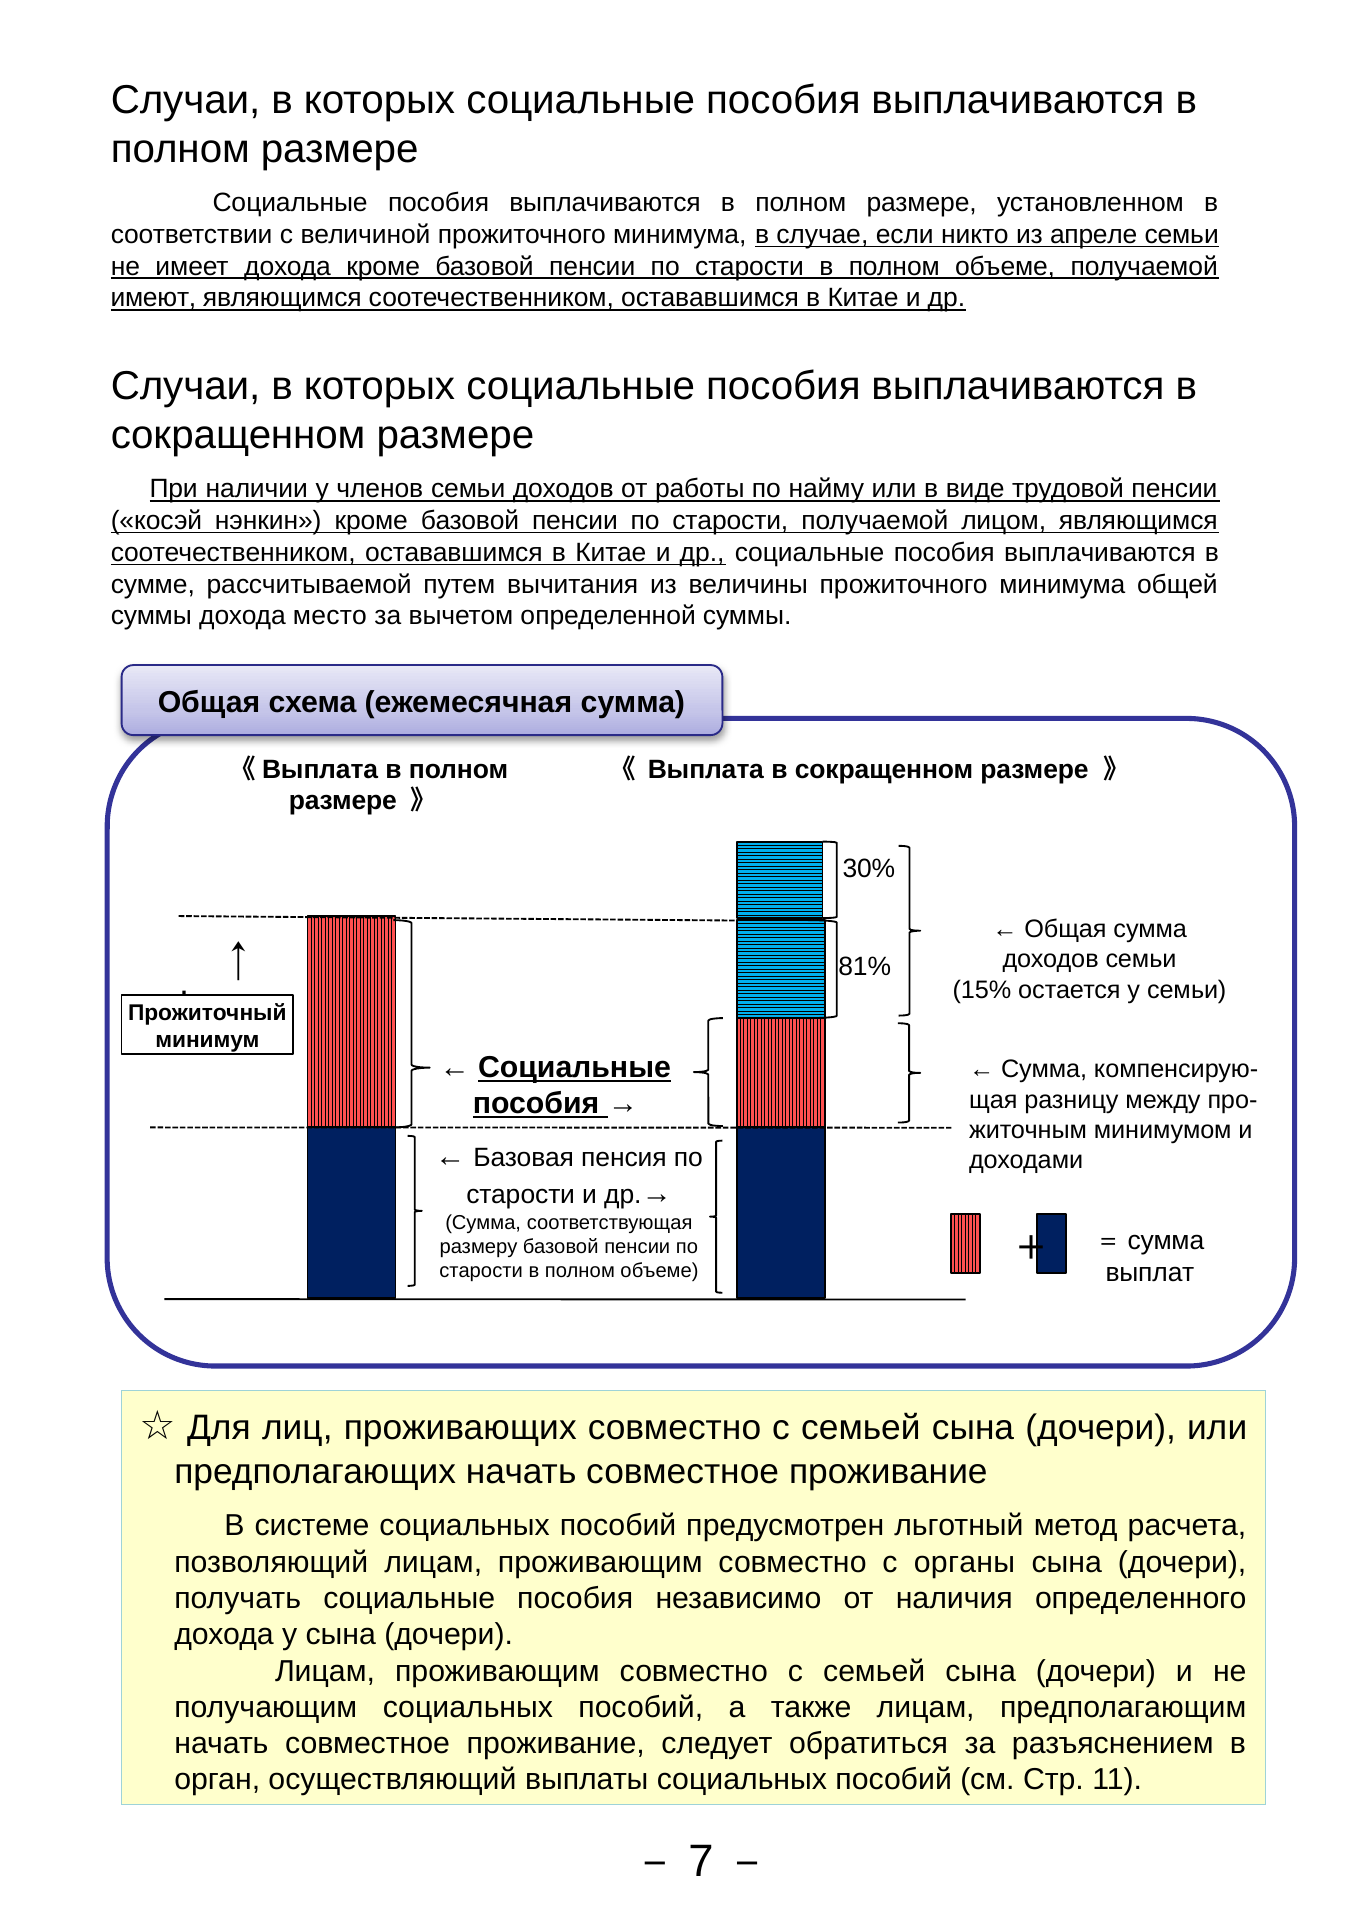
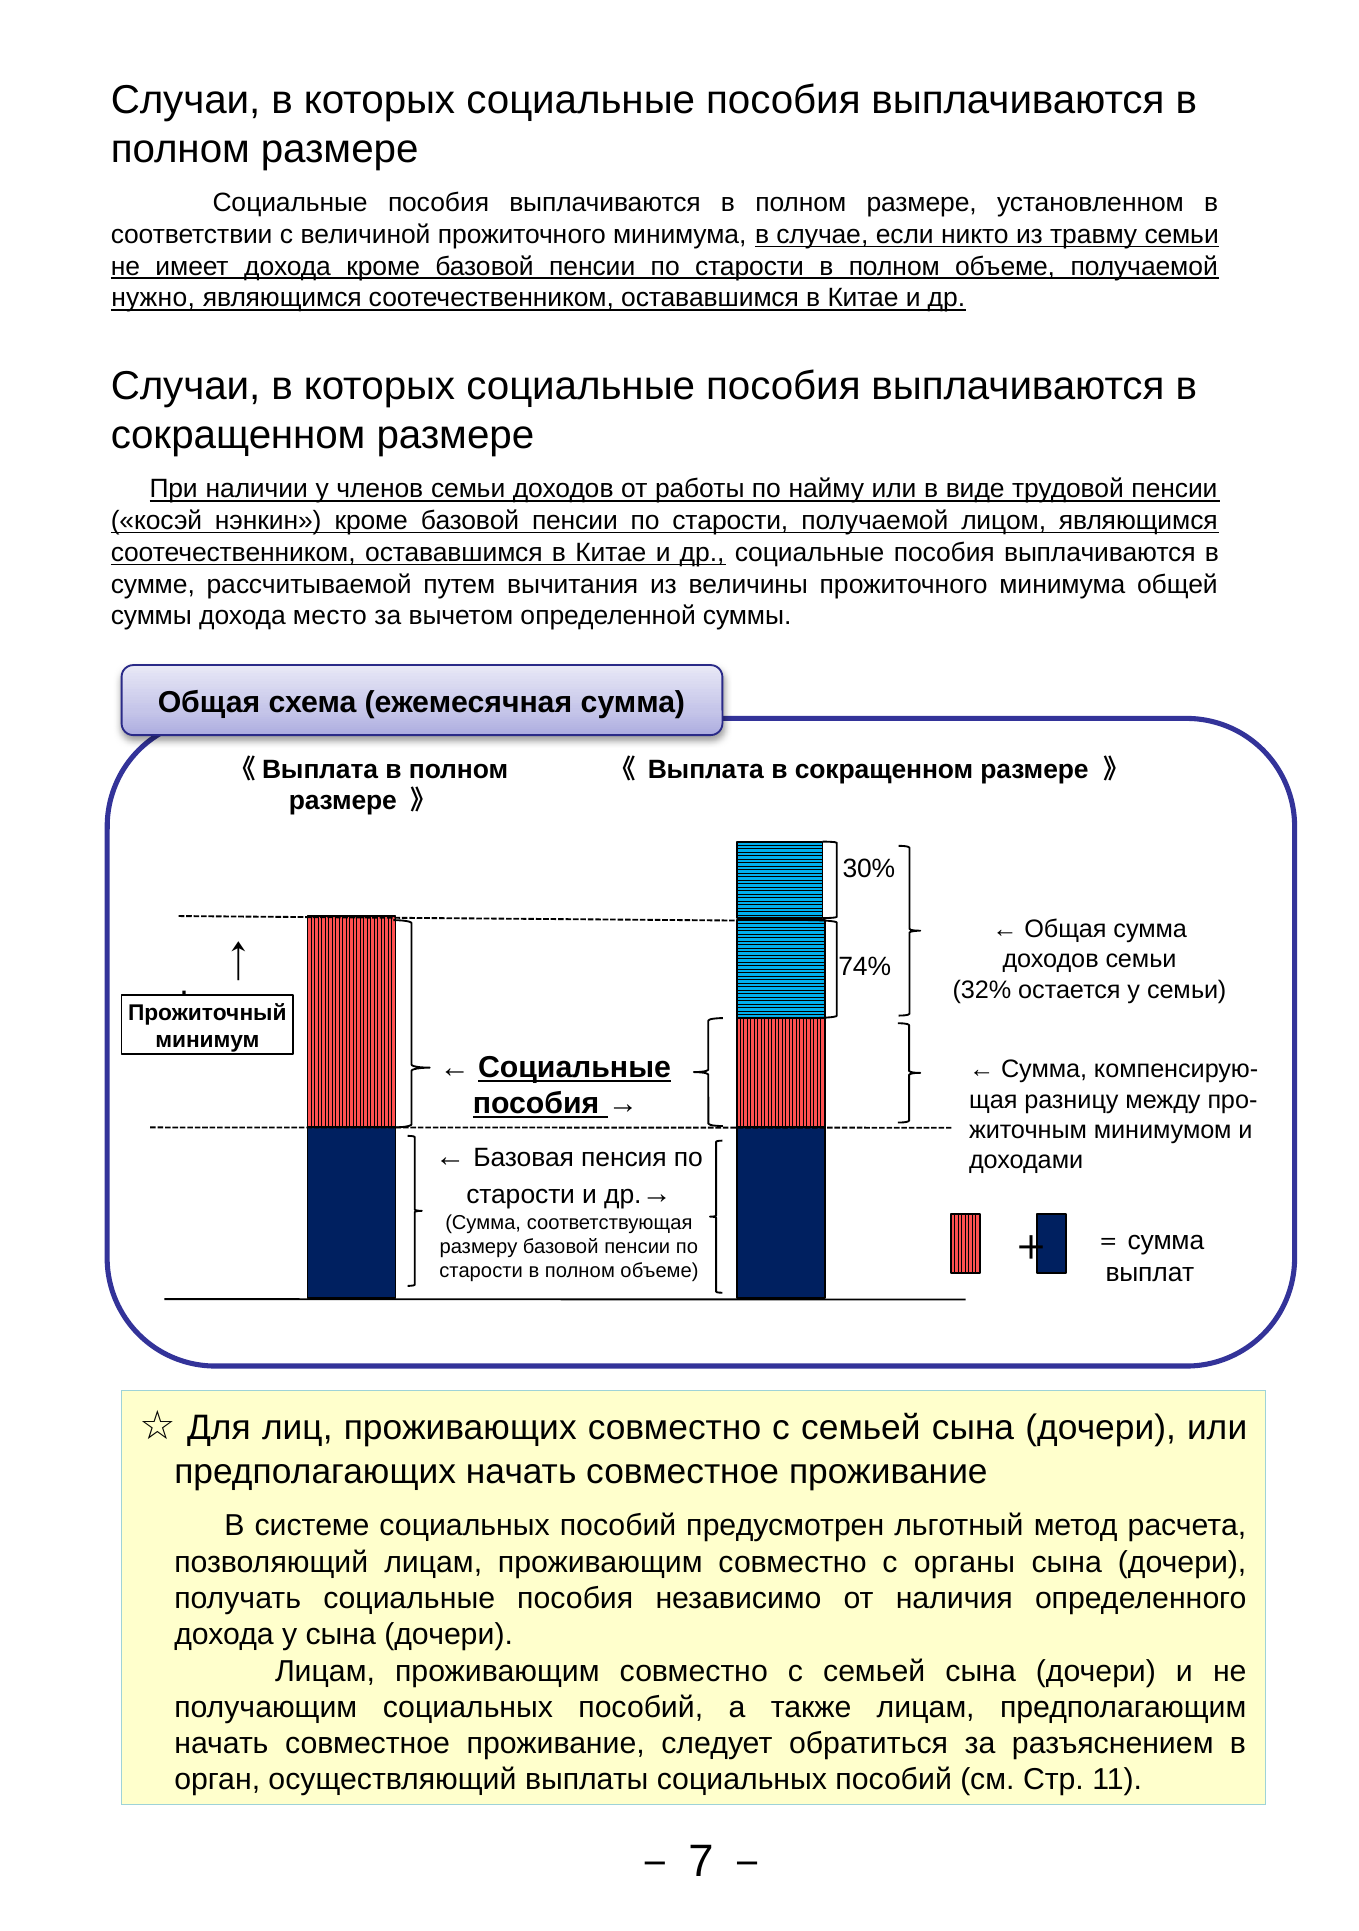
апреле: апреле -> травму
имеют: имеют -> нужно
81%: 81% -> 74%
15%: 15% -> 32%
